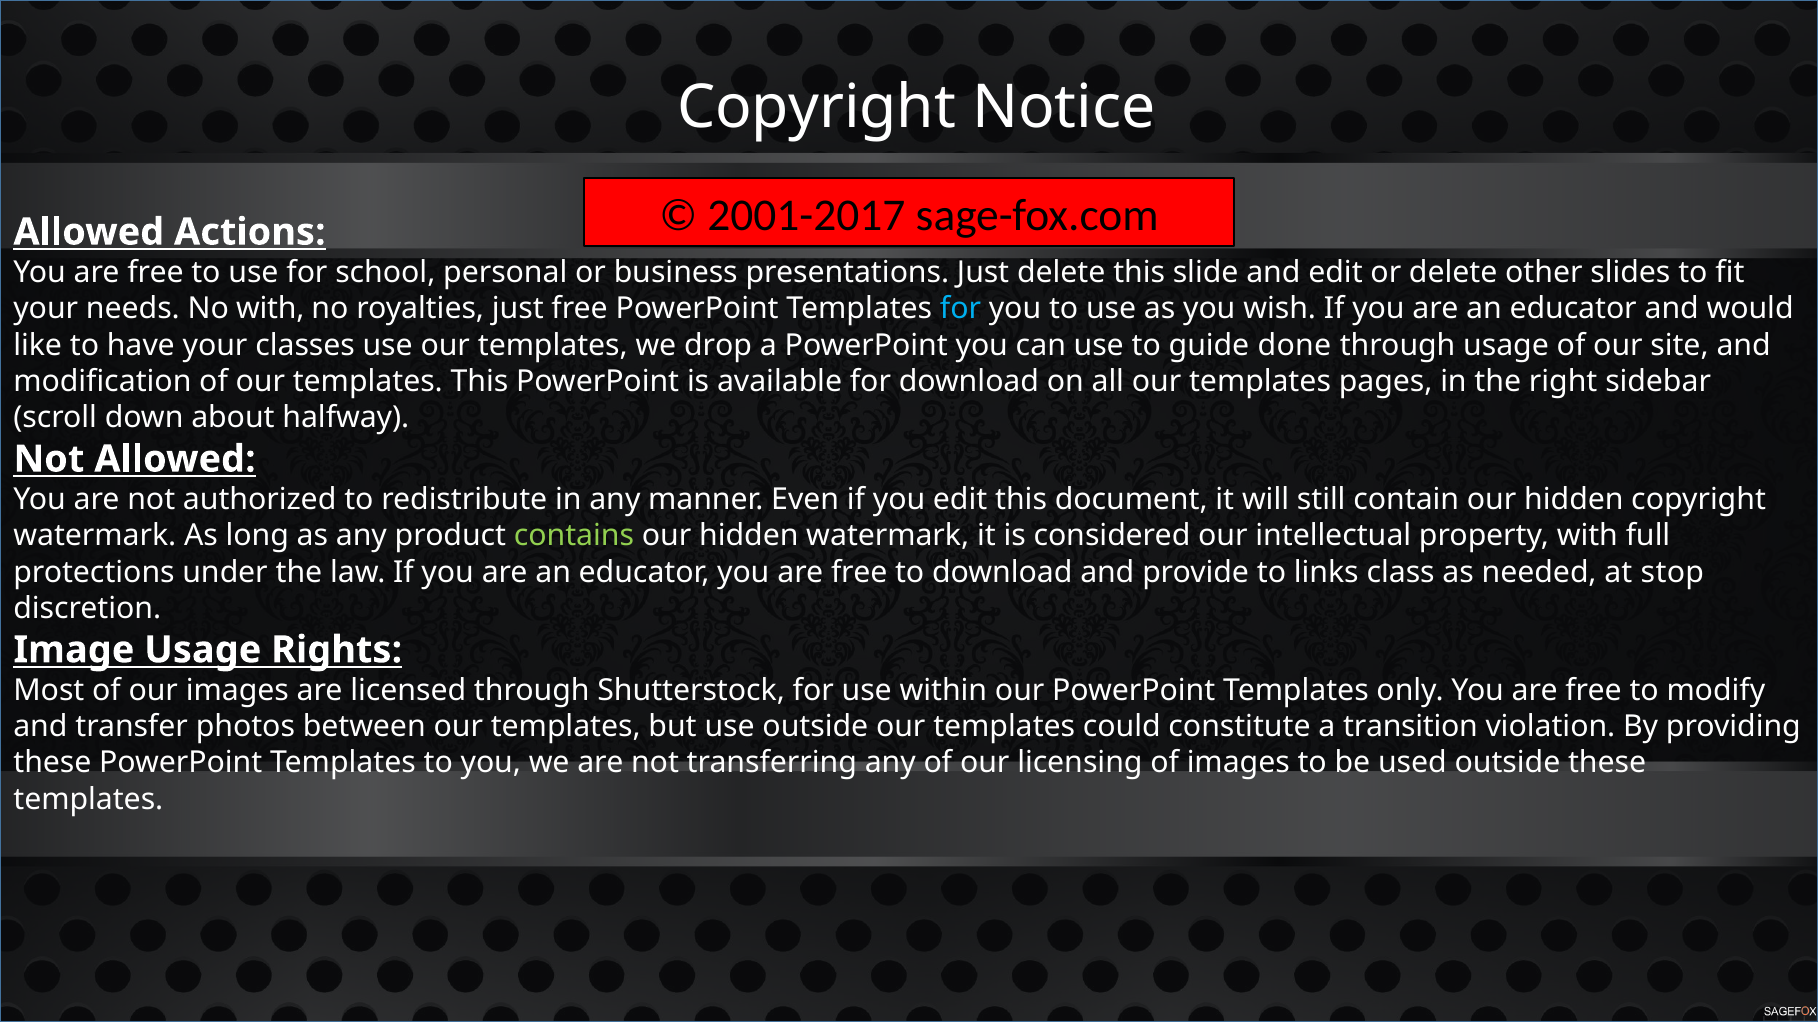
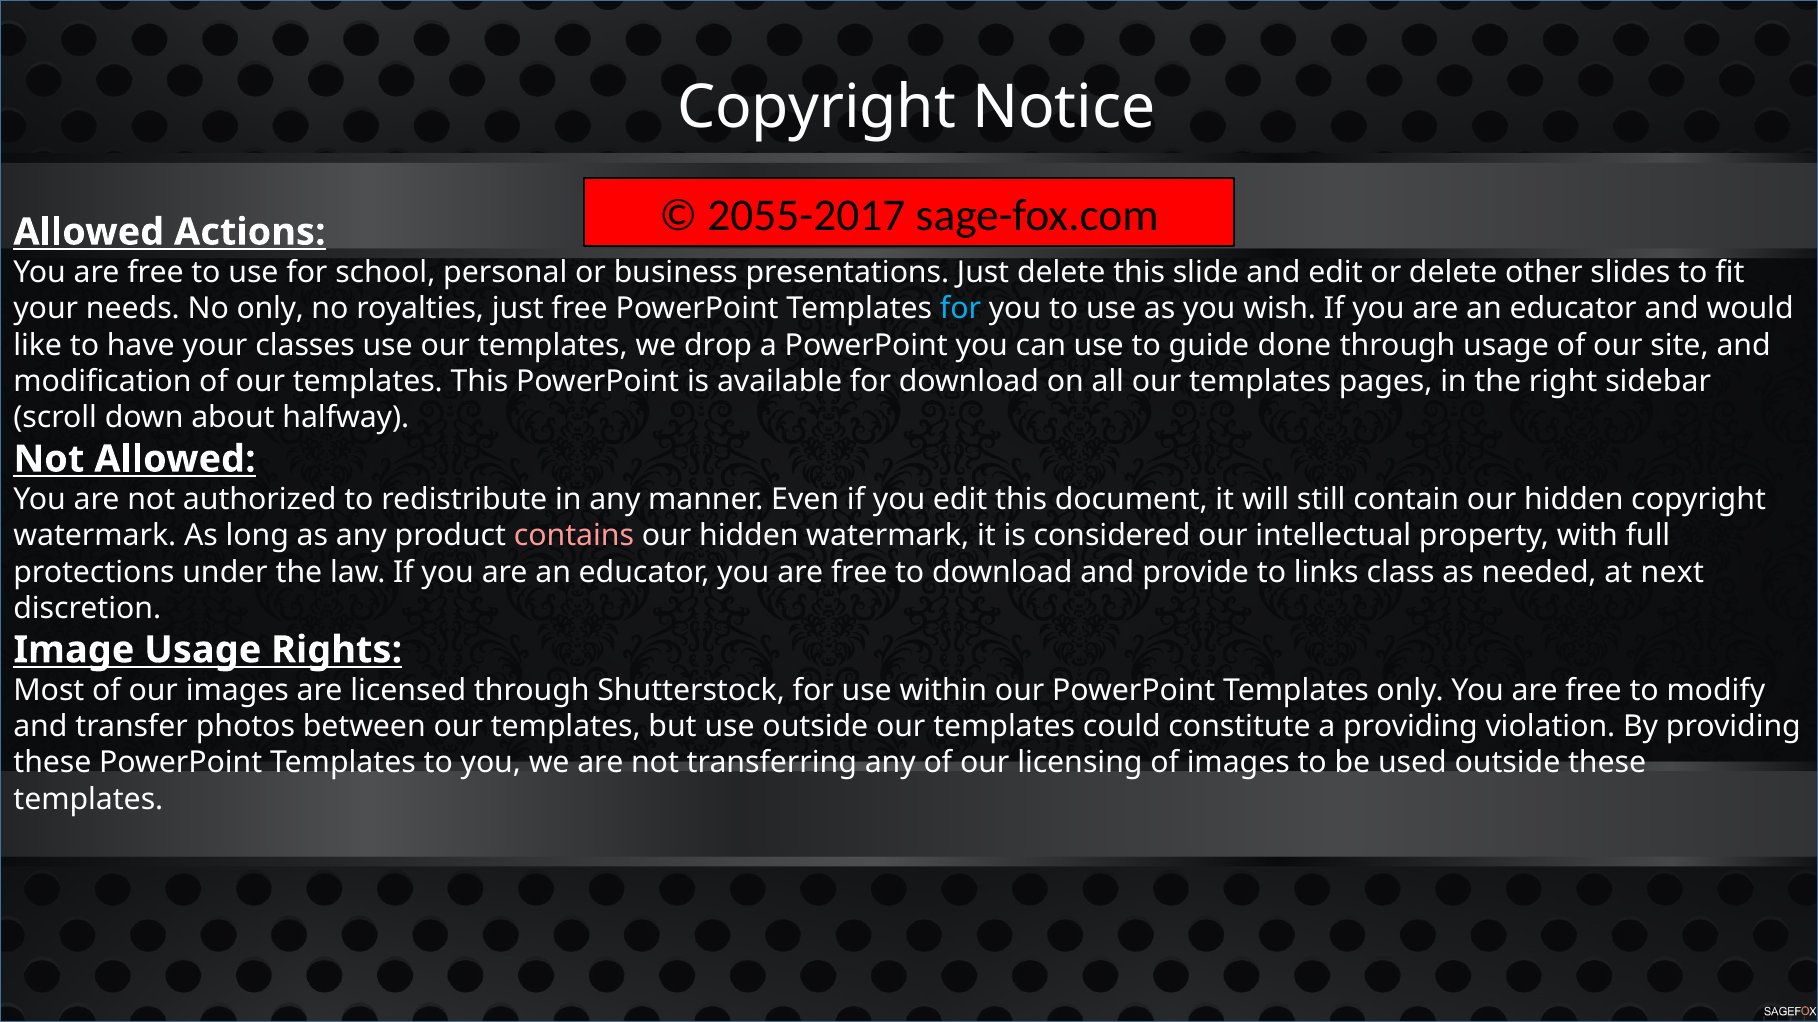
2001-2017: 2001-2017 -> 2055-2017
No with: with -> only
contains colour: light green -> pink
stop: stop -> next
a transition: transition -> providing
